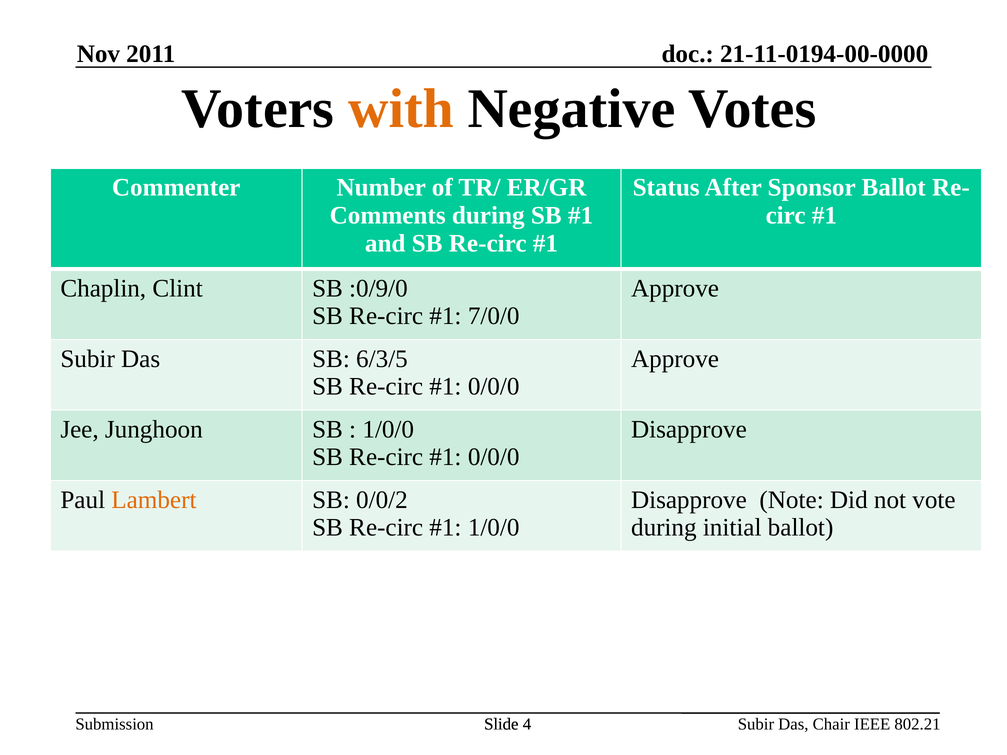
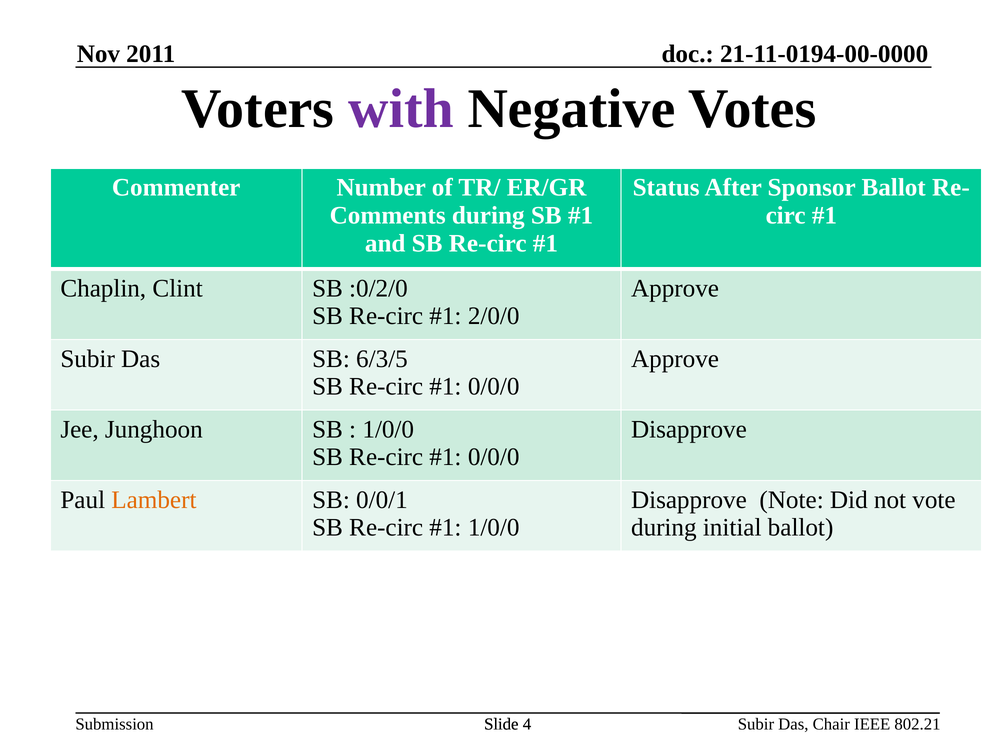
with colour: orange -> purple
:0/9/0: :0/9/0 -> :0/2/0
7/0/0: 7/0/0 -> 2/0/0
0/0/2: 0/0/2 -> 0/0/1
